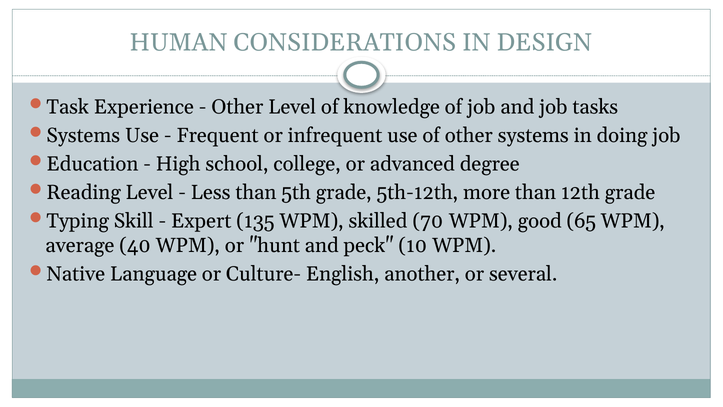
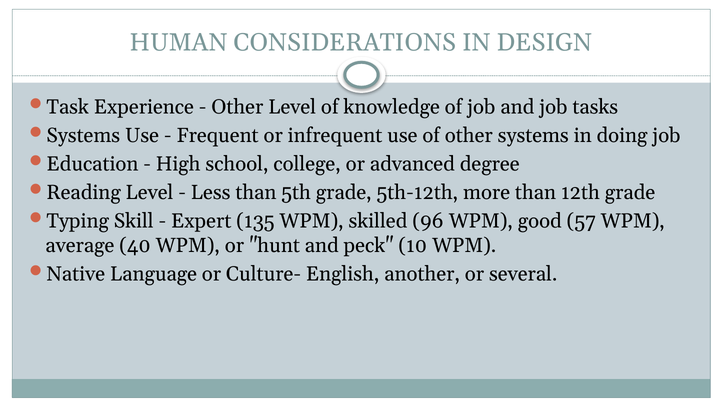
70: 70 -> 96
65: 65 -> 57
